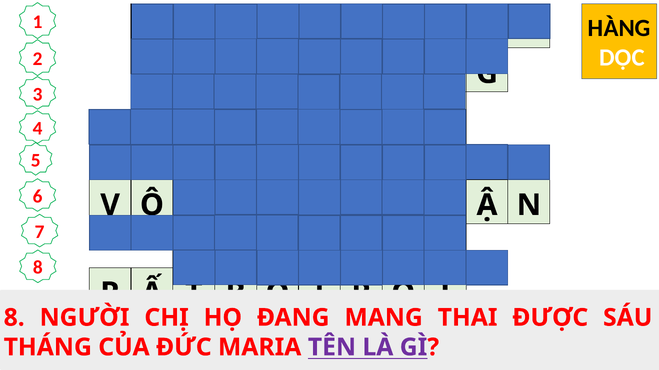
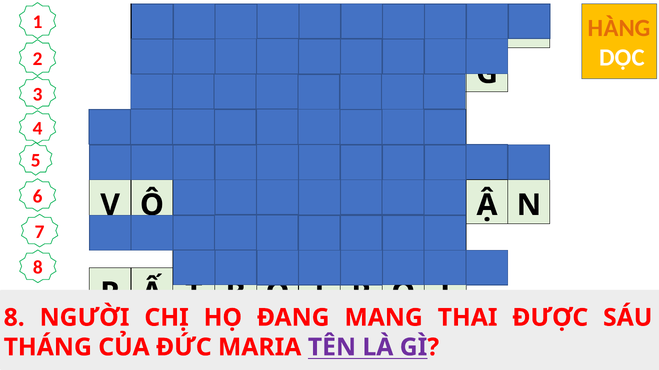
HÀNG colour: black -> orange
